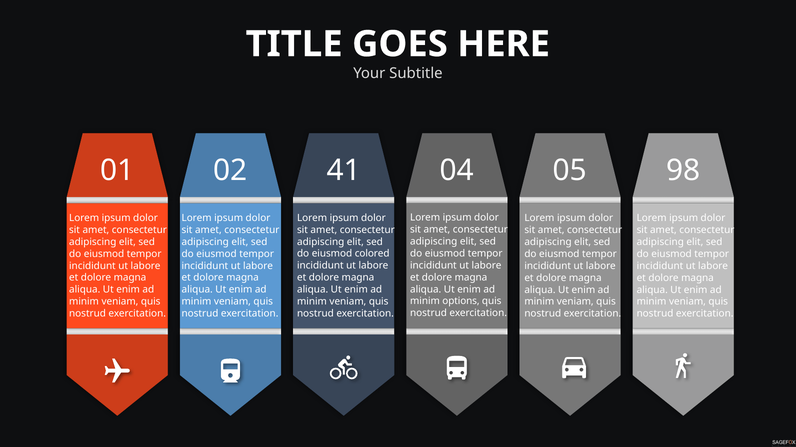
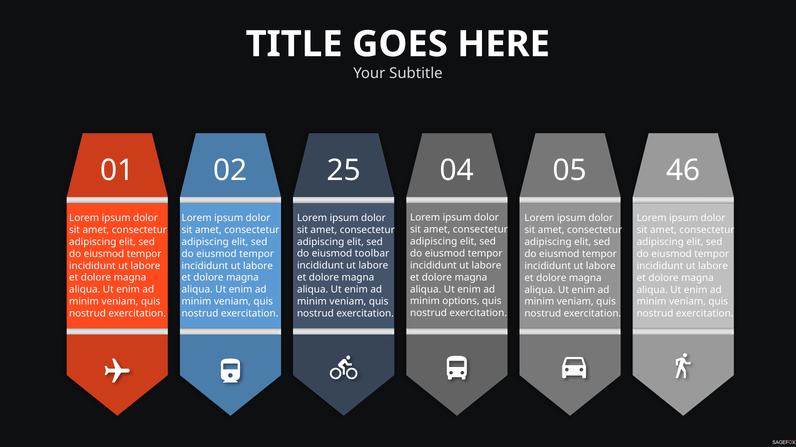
41: 41 -> 25
98: 98 -> 46
colored: colored -> toolbar
